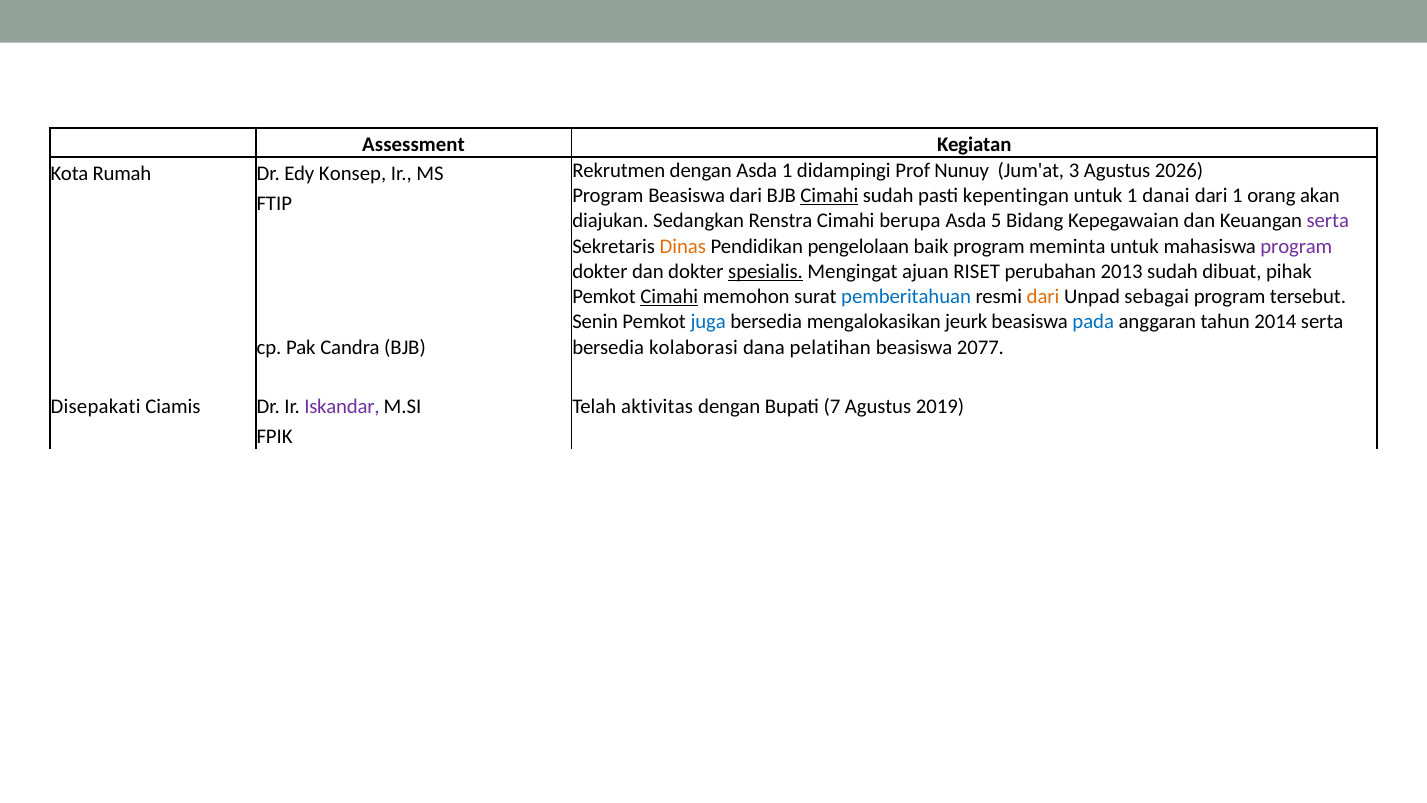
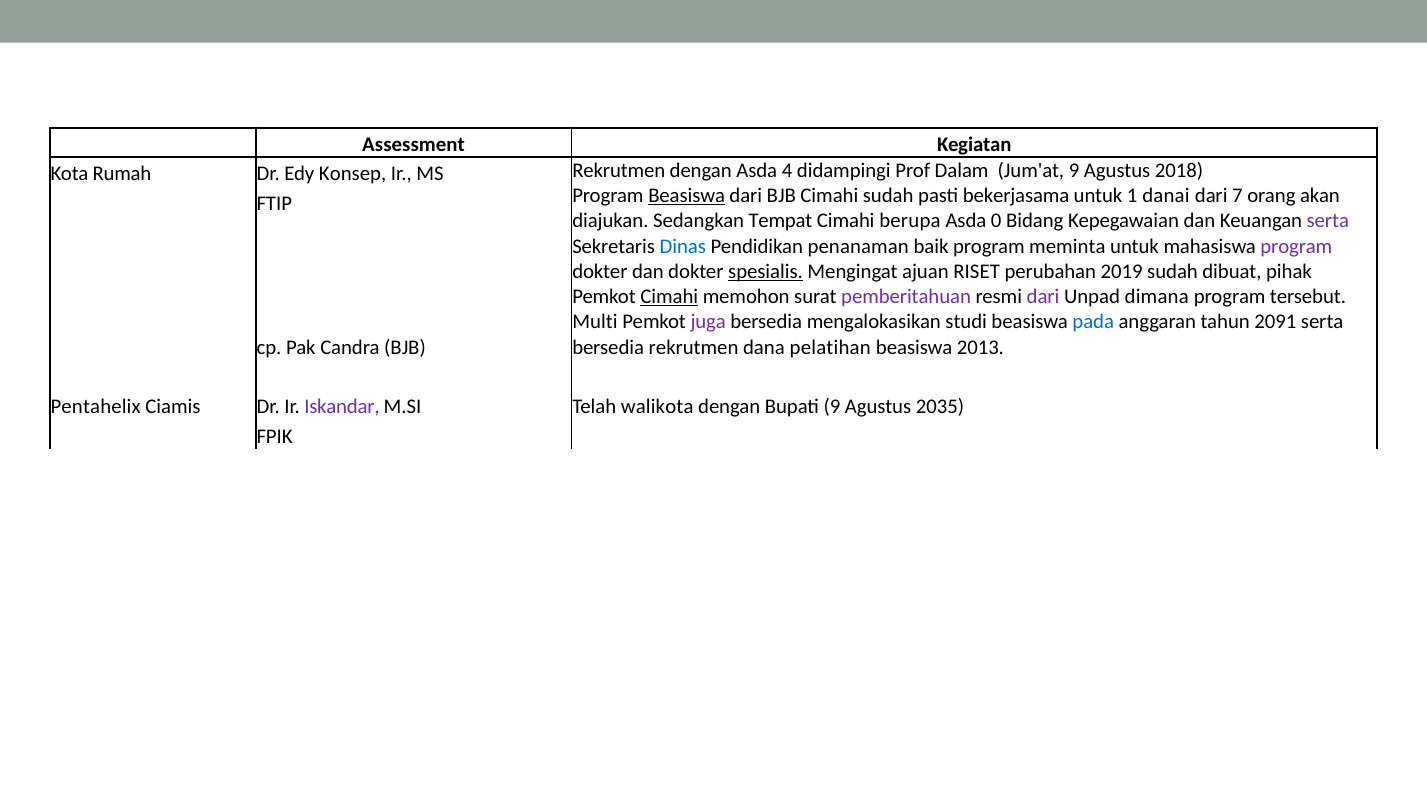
Asda 1: 1 -> 4
Nunuy: Nunuy -> Dalam
Jum'at 3: 3 -> 9
2026: 2026 -> 2018
Beasiswa at (687, 196) underline: none -> present
Cimahi at (829, 196) underline: present -> none
kepentingan: kepentingan -> bekerjasama
dari 1: 1 -> 7
Renstra: Renstra -> Tempat
5: 5 -> 0
Dinas colour: orange -> blue
pengelolaan: pengelolaan -> penanaman
2013: 2013 -> 2019
pemberitahuan colour: blue -> purple
dari at (1043, 297) colour: orange -> purple
sebagai: sebagai -> dimana
Senin: Senin -> Multi
juga colour: blue -> purple
jeurk: jeurk -> studi
2014: 2014 -> 2091
bersedia kolaborasi: kolaborasi -> rekrutmen
2077: 2077 -> 2013
Disepakati: Disepakati -> Pentahelix
aktivitas: aktivitas -> walikota
Bupati 7: 7 -> 9
2019: 2019 -> 2035
